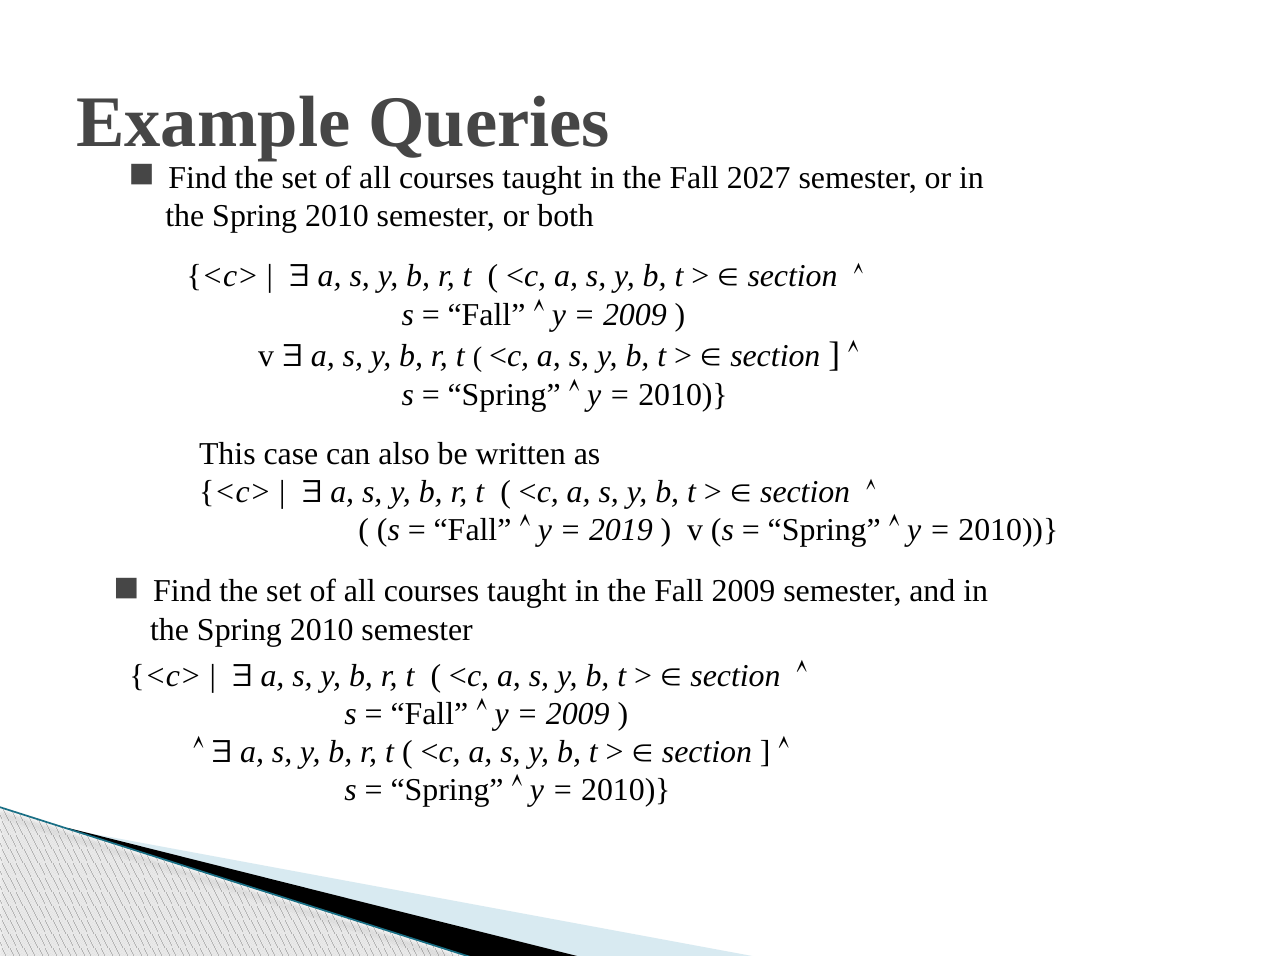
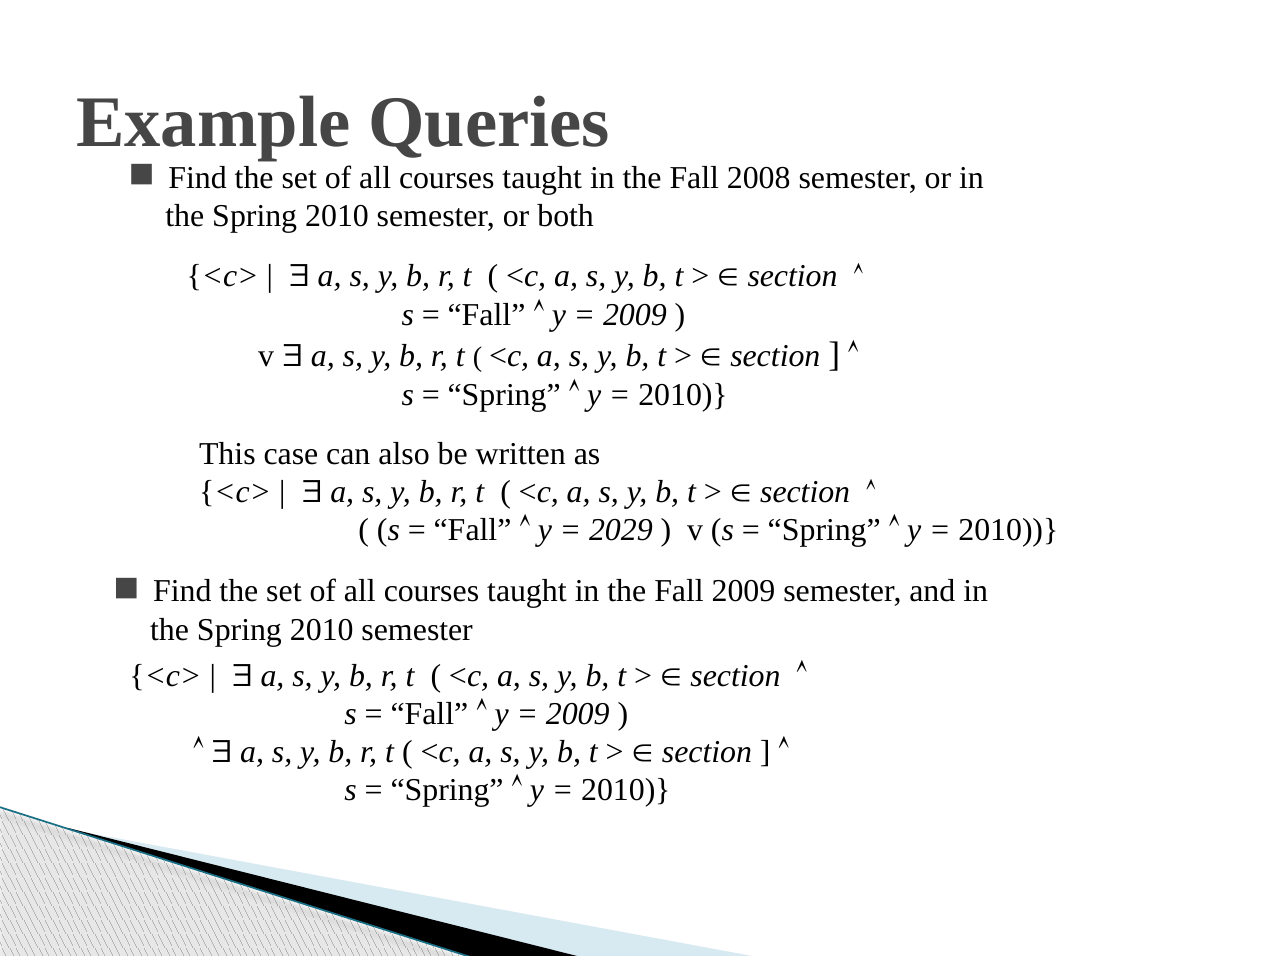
2027: 2027 -> 2008
2019: 2019 -> 2029
